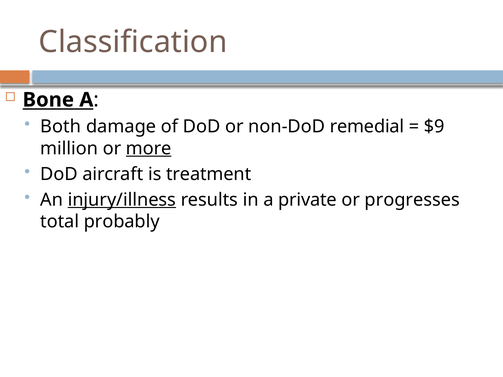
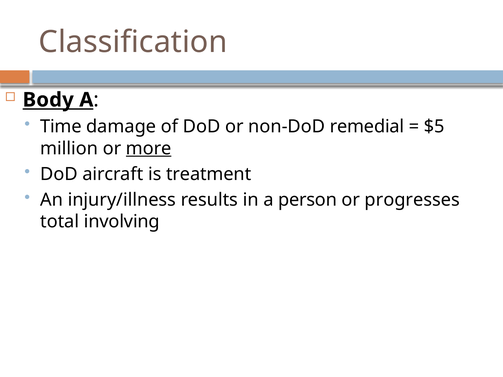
Bone: Bone -> Body
Both: Both -> Time
$9: $9 -> $5
injury/illness underline: present -> none
private: private -> person
probably: probably -> involving
